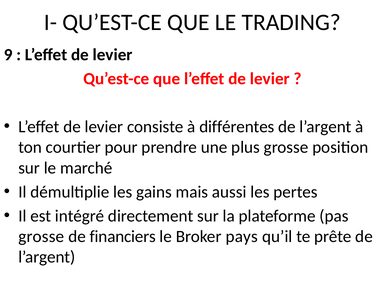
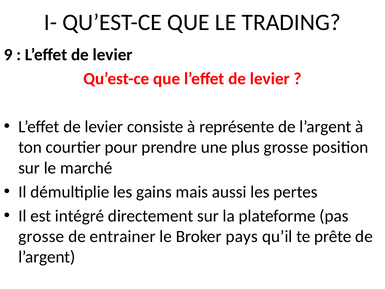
différentes: différentes -> représente
financiers: financiers -> entrainer
